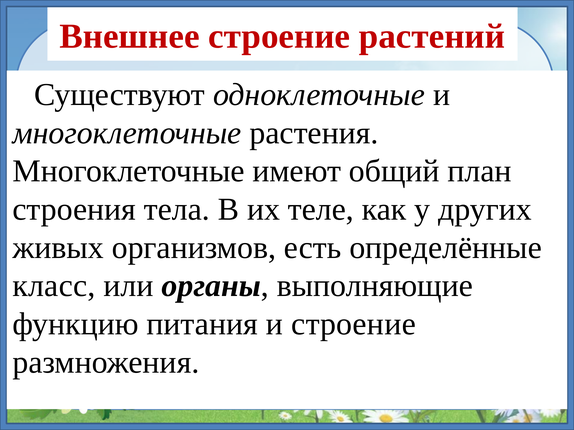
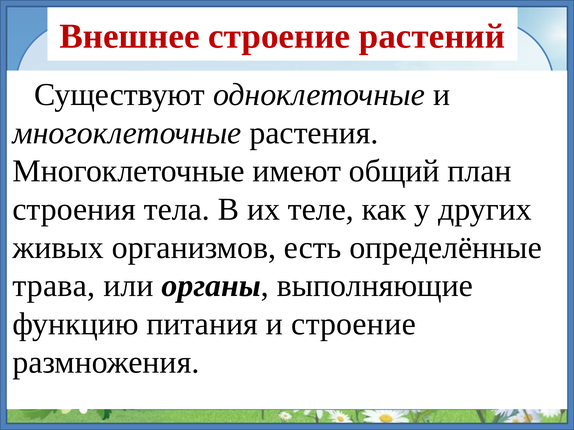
класс: класс -> трава
